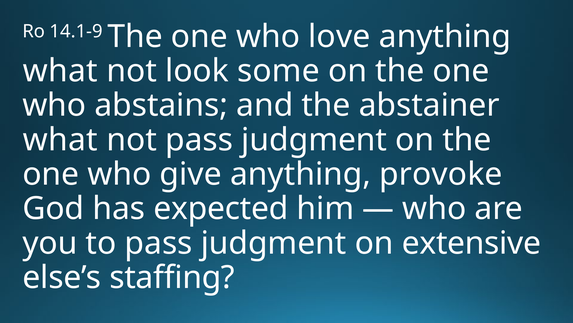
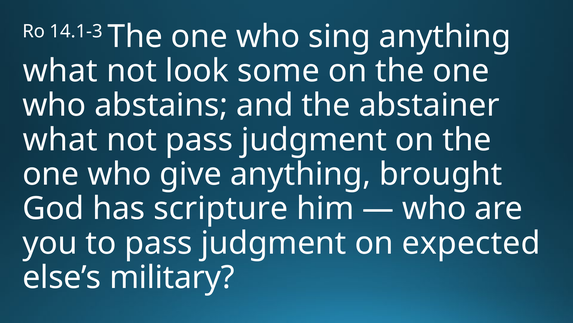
14.1-9: 14.1-9 -> 14.1-3
love: love -> sing
provoke: provoke -> brought
expected: expected -> scripture
extensive: extensive -> expected
staffing: staffing -> military
